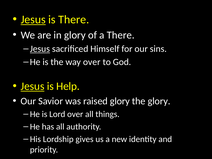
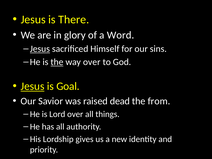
Jesus at (33, 20) underline: present -> none
a There: There -> Word
the at (57, 62) underline: none -> present
Help: Help -> Goal
raised glory: glory -> dead
the glory: glory -> from
